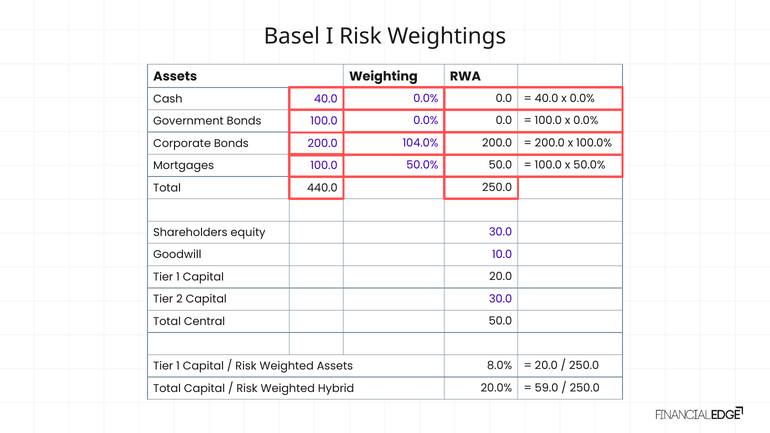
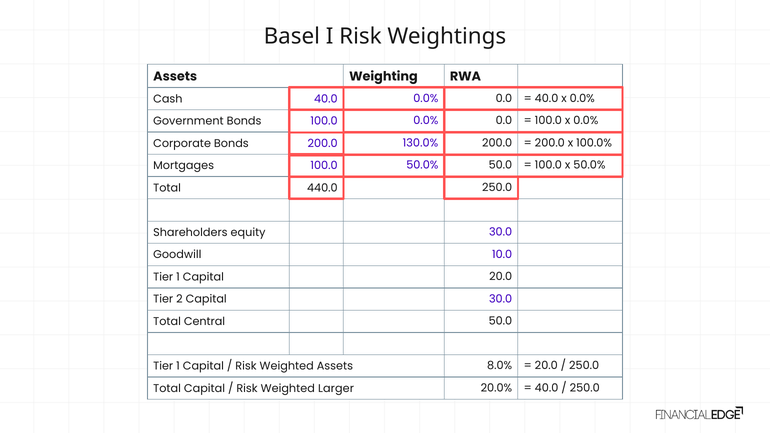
104.0%: 104.0% -> 130.0%
Hybrid: Hybrid -> Larger
59.0 at (547, 388): 59.0 -> 40.0
